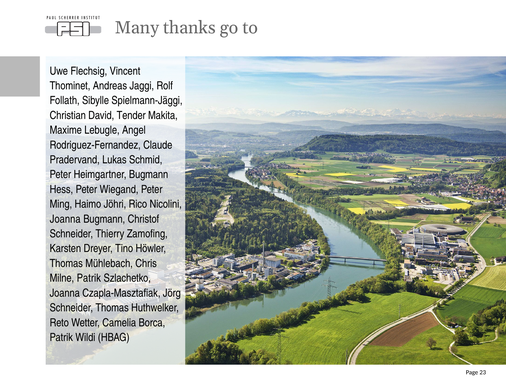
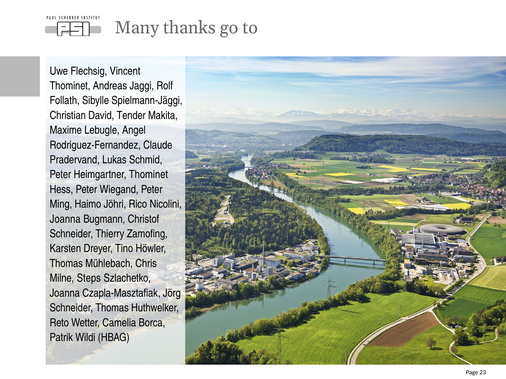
Heimgartner Bugmann: Bugmann -> Thominet
Milne Patrik: Patrik -> Steps
